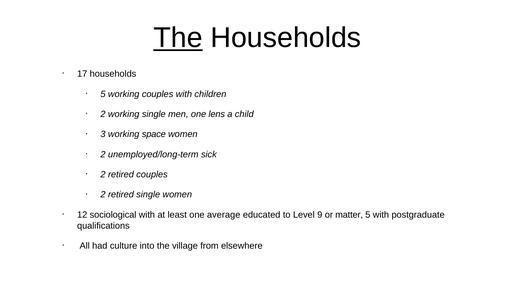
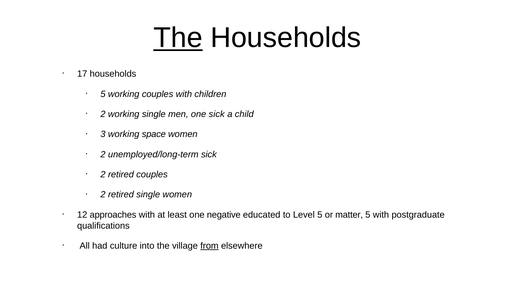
one lens: lens -> sick
sociological: sociological -> approaches
average: average -> negative
Level 9: 9 -> 5
from underline: none -> present
